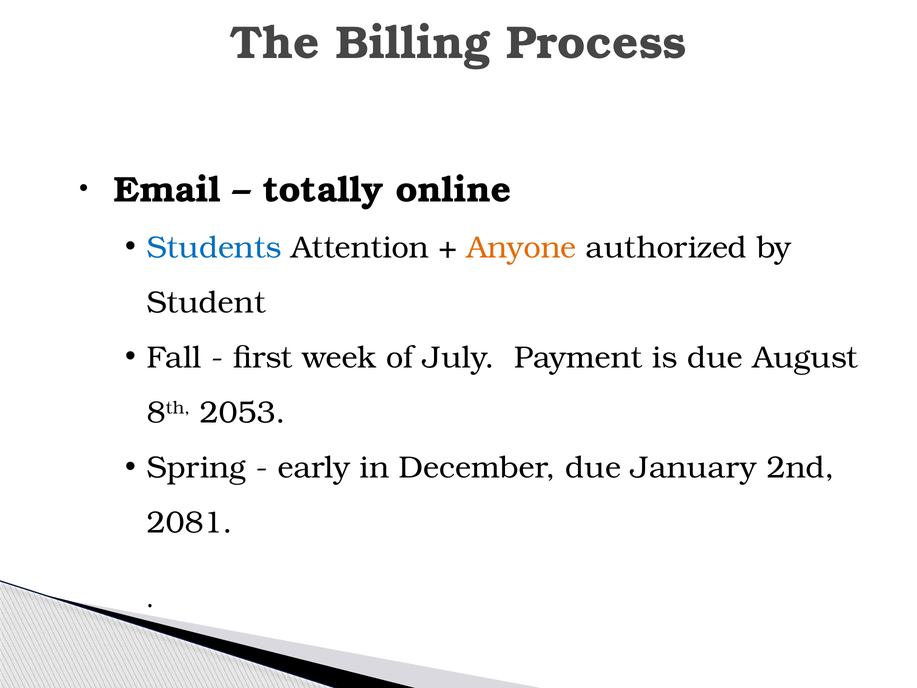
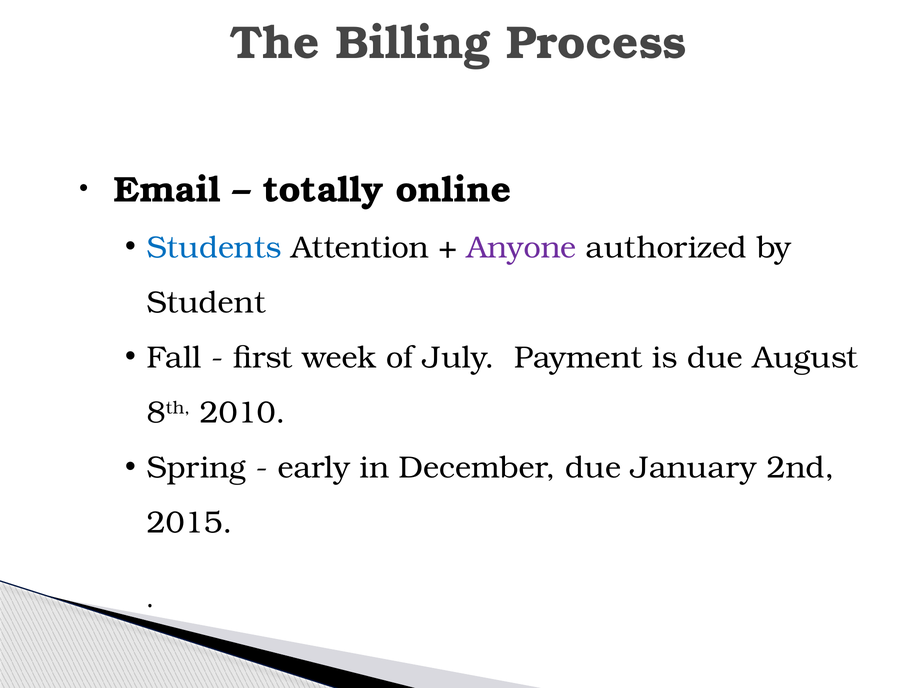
Anyone colour: orange -> purple
2053: 2053 -> 2010
2081: 2081 -> 2015
